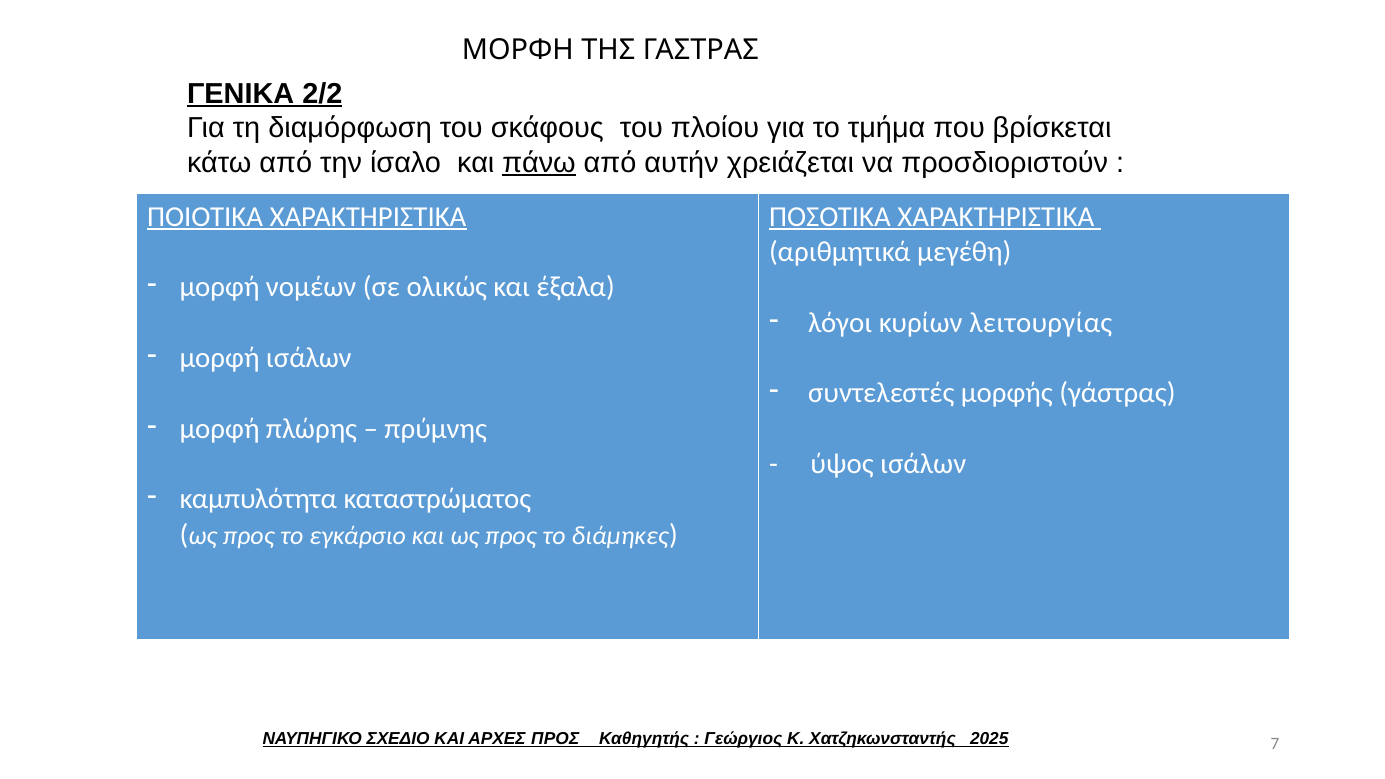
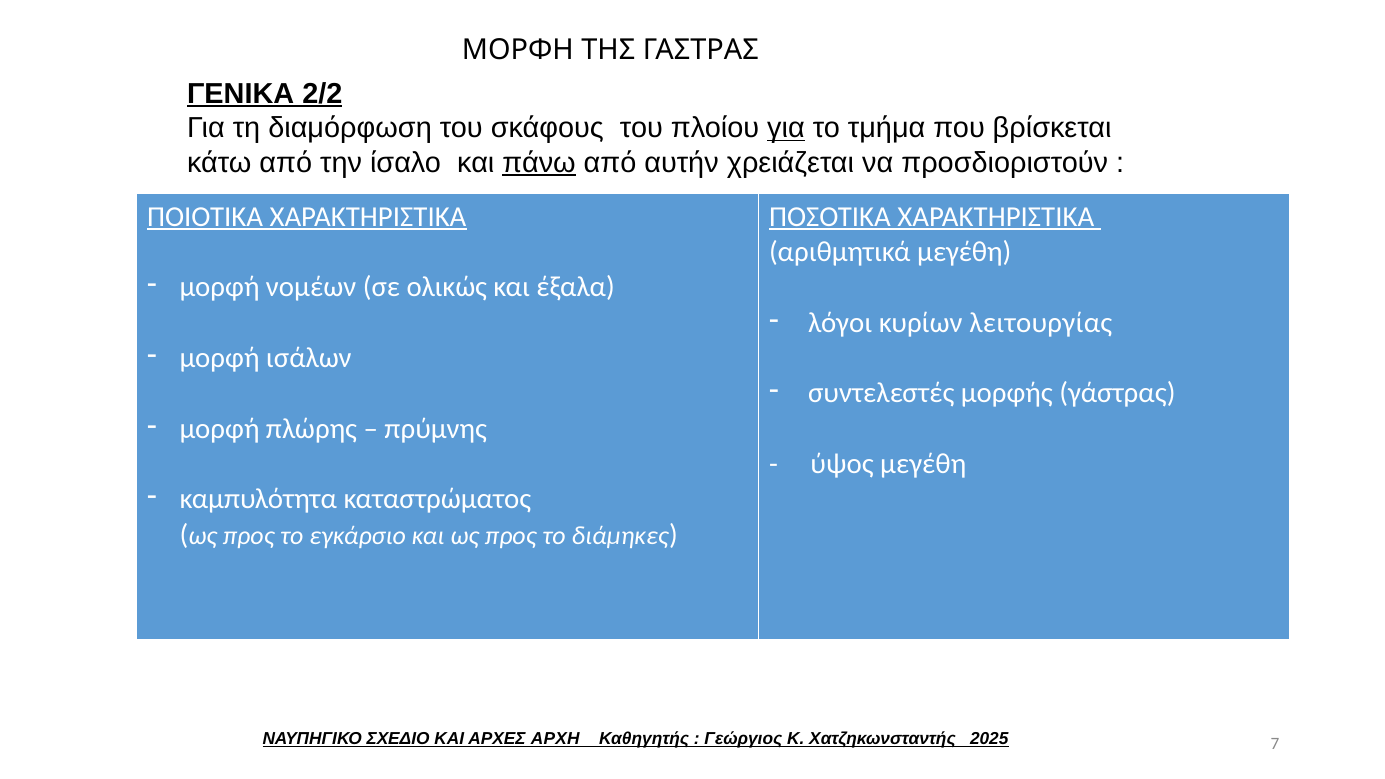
για at (786, 128) underline: none -> present
ύψος ισάλων: ισάλων -> μεγέθη
ΑΡΧΕΣ ΠΡΟΣ: ΠΡΟΣ -> ΑΡΧΗ
